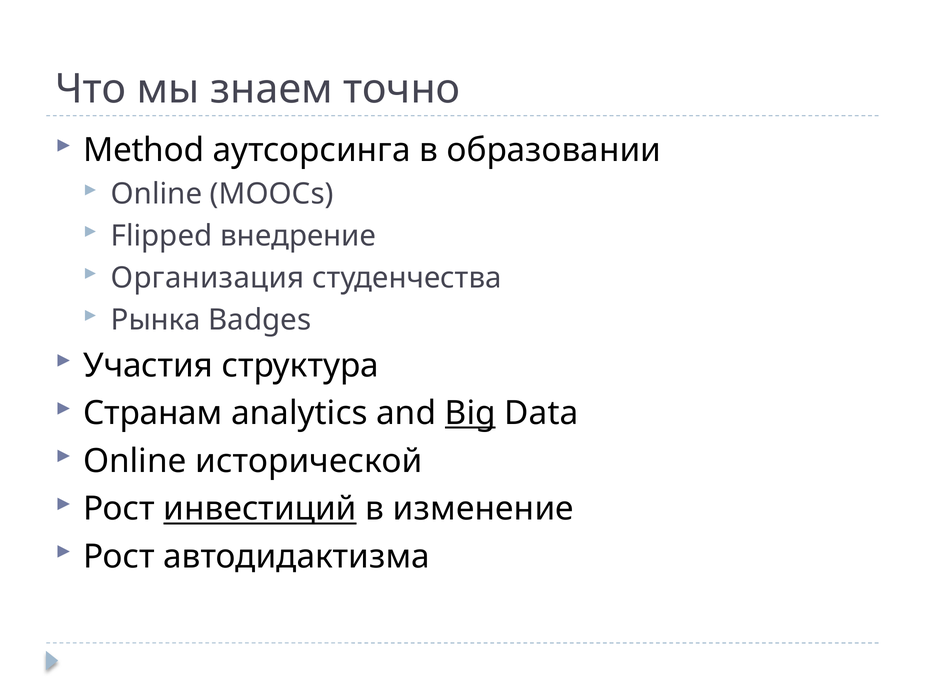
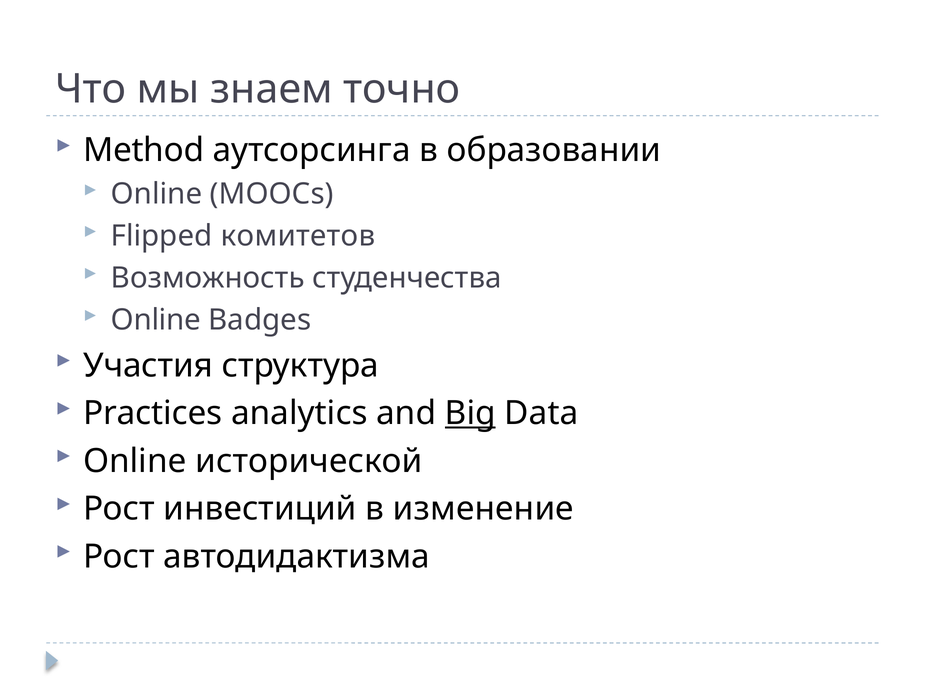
внедрение: внедрение -> комитетов
Организация: Организация -> Возможность
Рынка at (156, 320): Рынка -> Online
Странам: Странам -> Practices
инвестиций underline: present -> none
